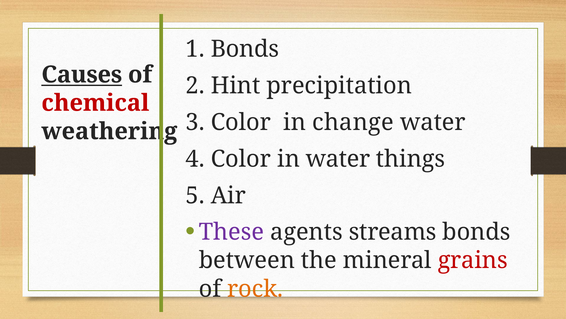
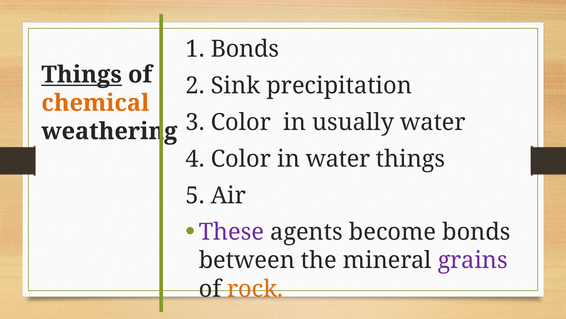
Causes at (82, 75): Causes -> Things
Hint: Hint -> Sink
chemical colour: red -> orange
change: change -> usually
streams: streams -> become
grains colour: red -> purple
